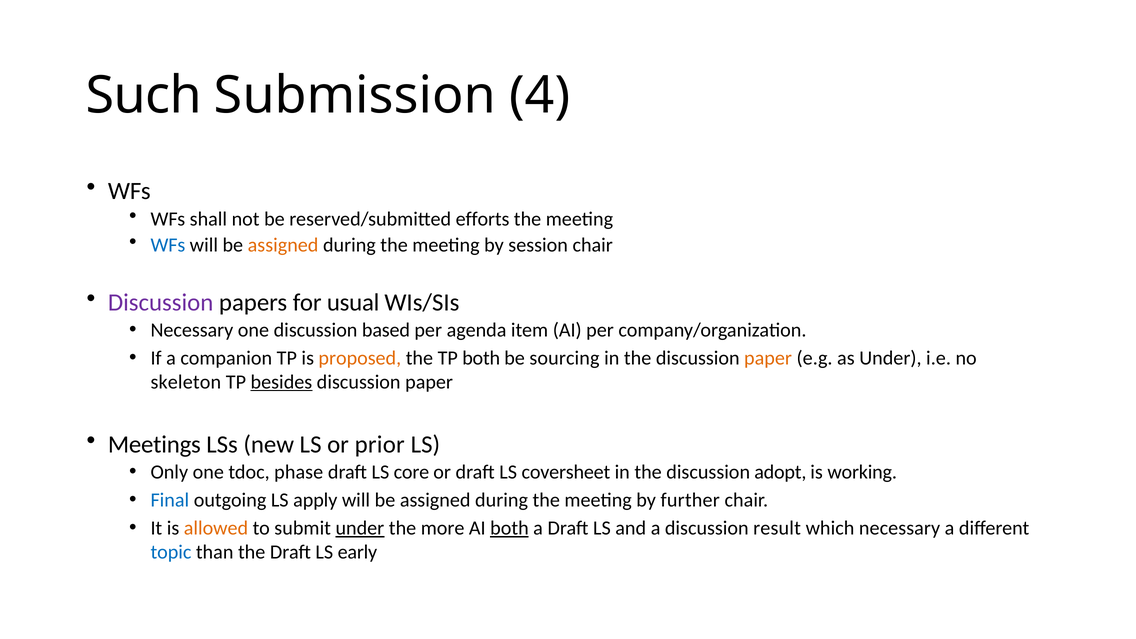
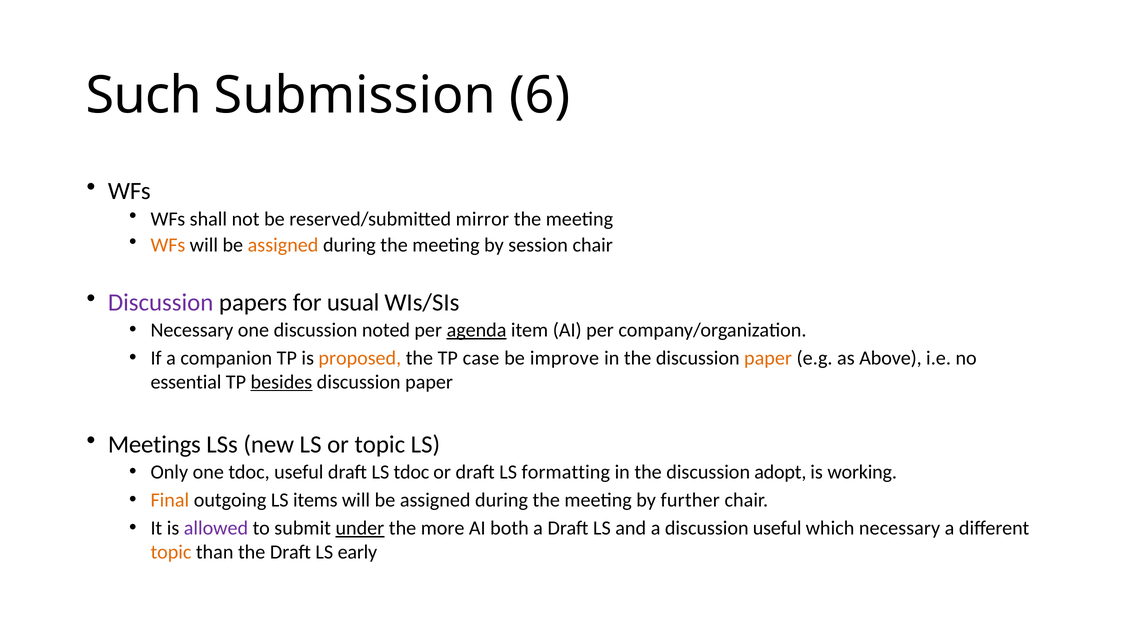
4: 4 -> 6
efforts: efforts -> mirror
WFs at (168, 245) colour: blue -> orange
based: based -> noted
agenda underline: none -> present
TP both: both -> case
sourcing: sourcing -> improve
as Under: Under -> Above
skeleton: skeleton -> essential
or prior: prior -> topic
tdoc phase: phase -> useful
LS core: core -> tdoc
coversheet: coversheet -> formatting
Final colour: blue -> orange
apply: apply -> items
allowed colour: orange -> purple
both at (509, 528) underline: present -> none
discussion result: result -> useful
topic at (171, 552) colour: blue -> orange
